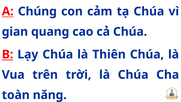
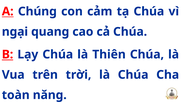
gian: gian -> ngại
